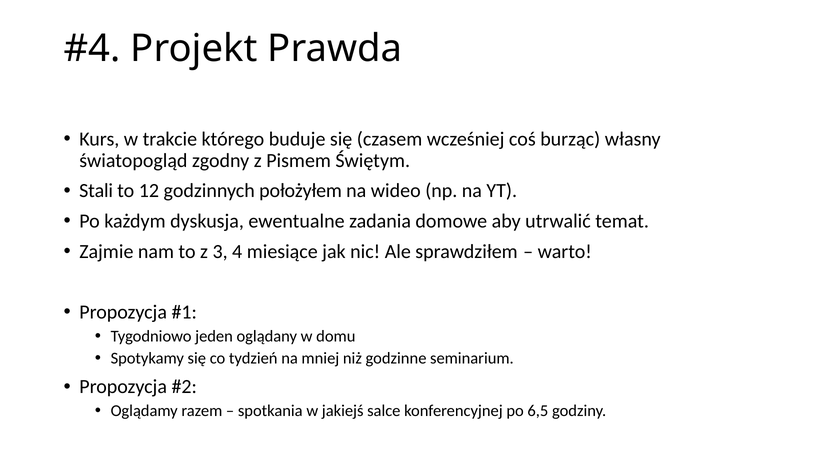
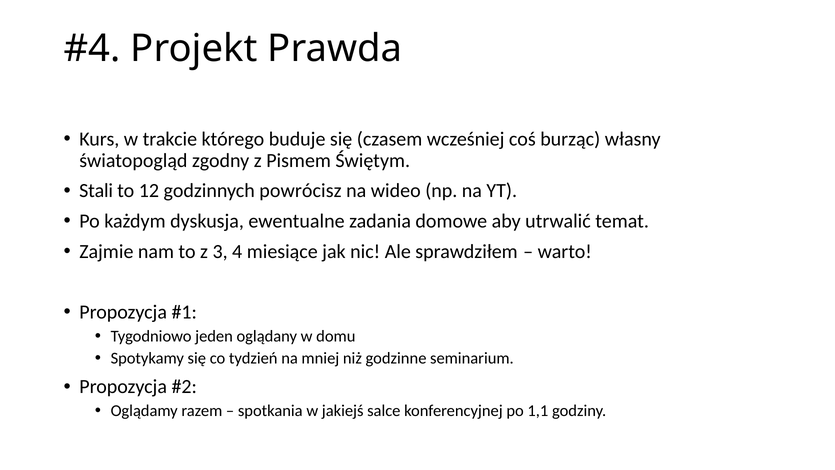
położyłem: położyłem -> powrócisz
6,5: 6,5 -> 1,1
